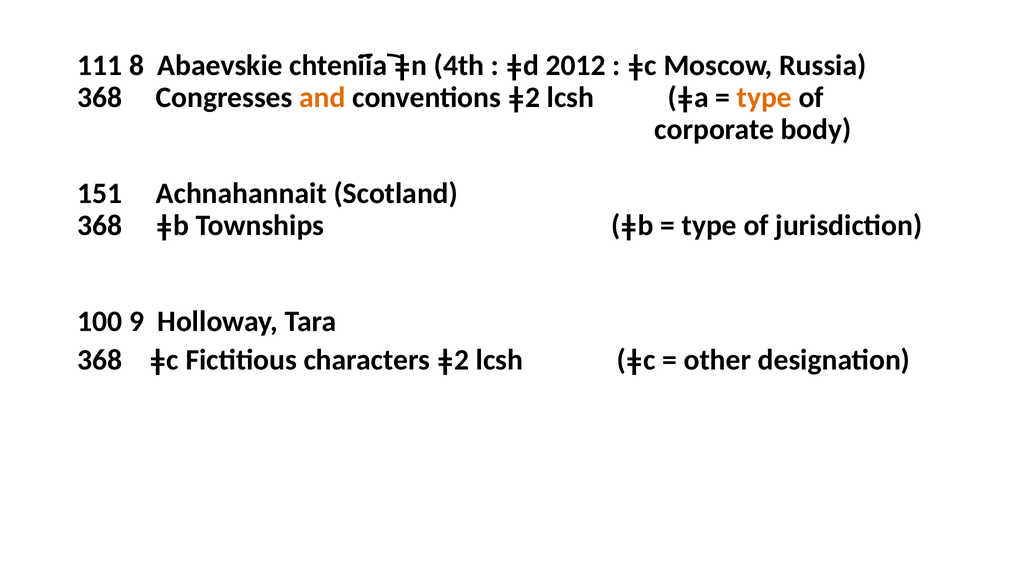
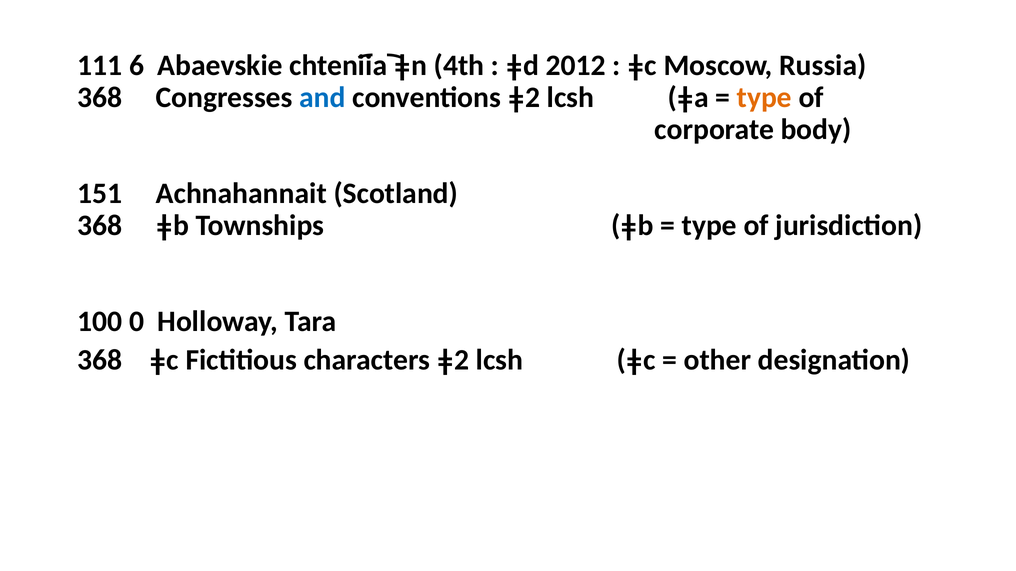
8: 8 -> 6
and colour: orange -> blue
9: 9 -> 0
